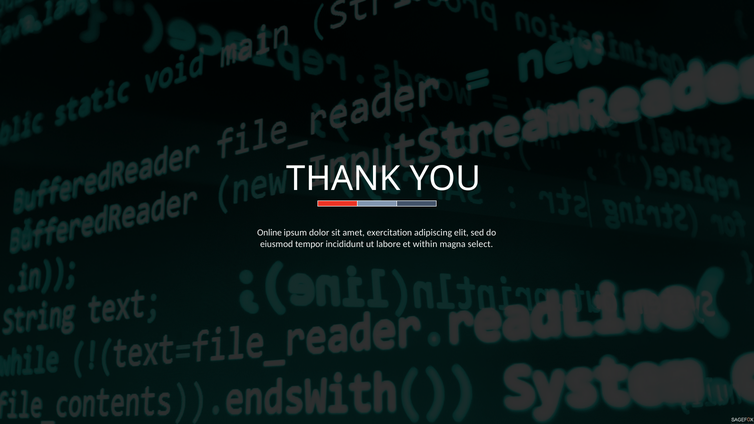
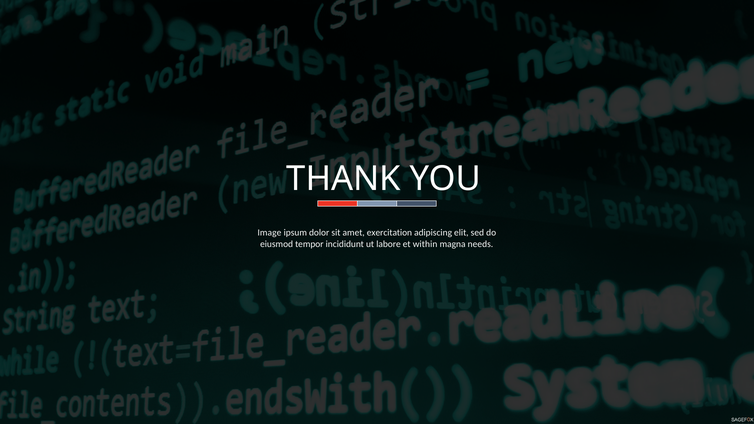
Online: Online -> Image
select: select -> needs
